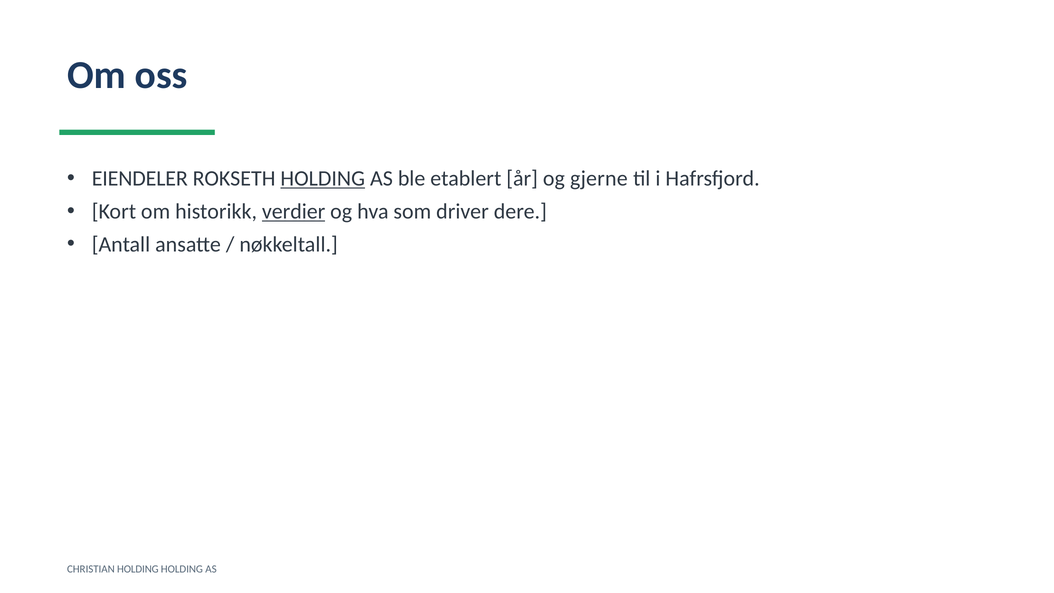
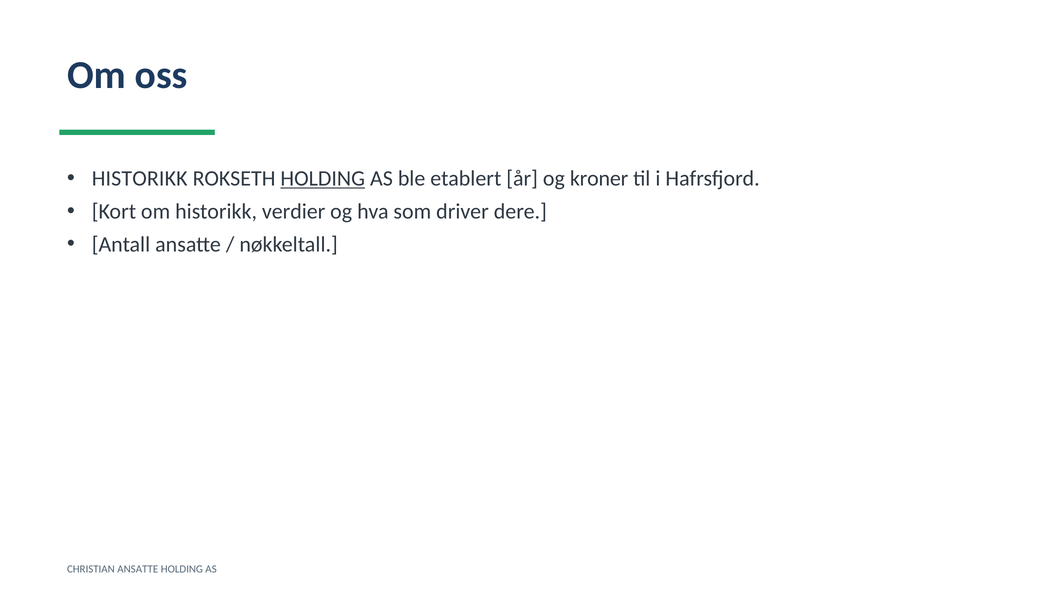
EIENDELER at (140, 179): EIENDELER -> HISTORIKK
gjerne: gjerne -> kroner
verdier underline: present -> none
CHRISTIAN HOLDING: HOLDING -> ANSATTE
